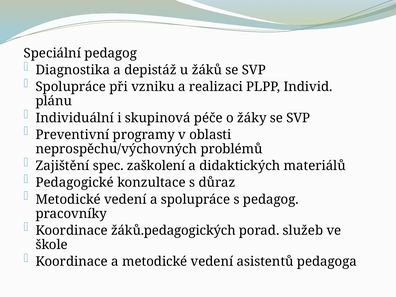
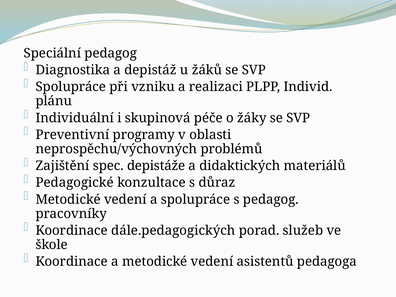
zaškolení: zaškolení -> depistáže
žáků.pedagogických: žáků.pedagogických -> dále.pedagogických
